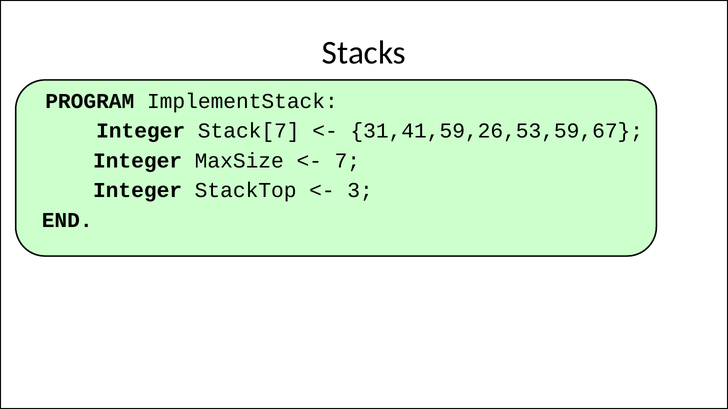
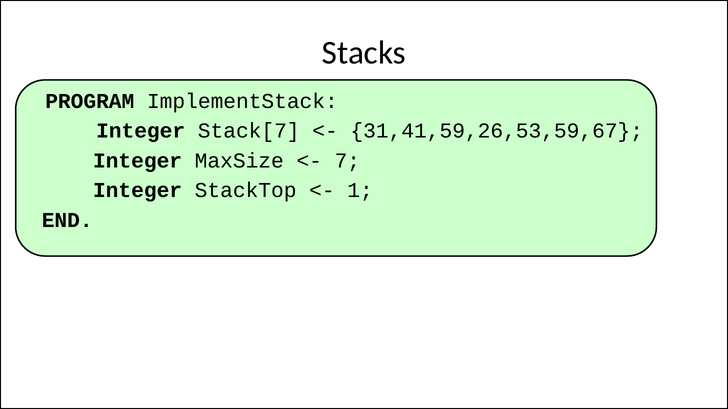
3: 3 -> 1
